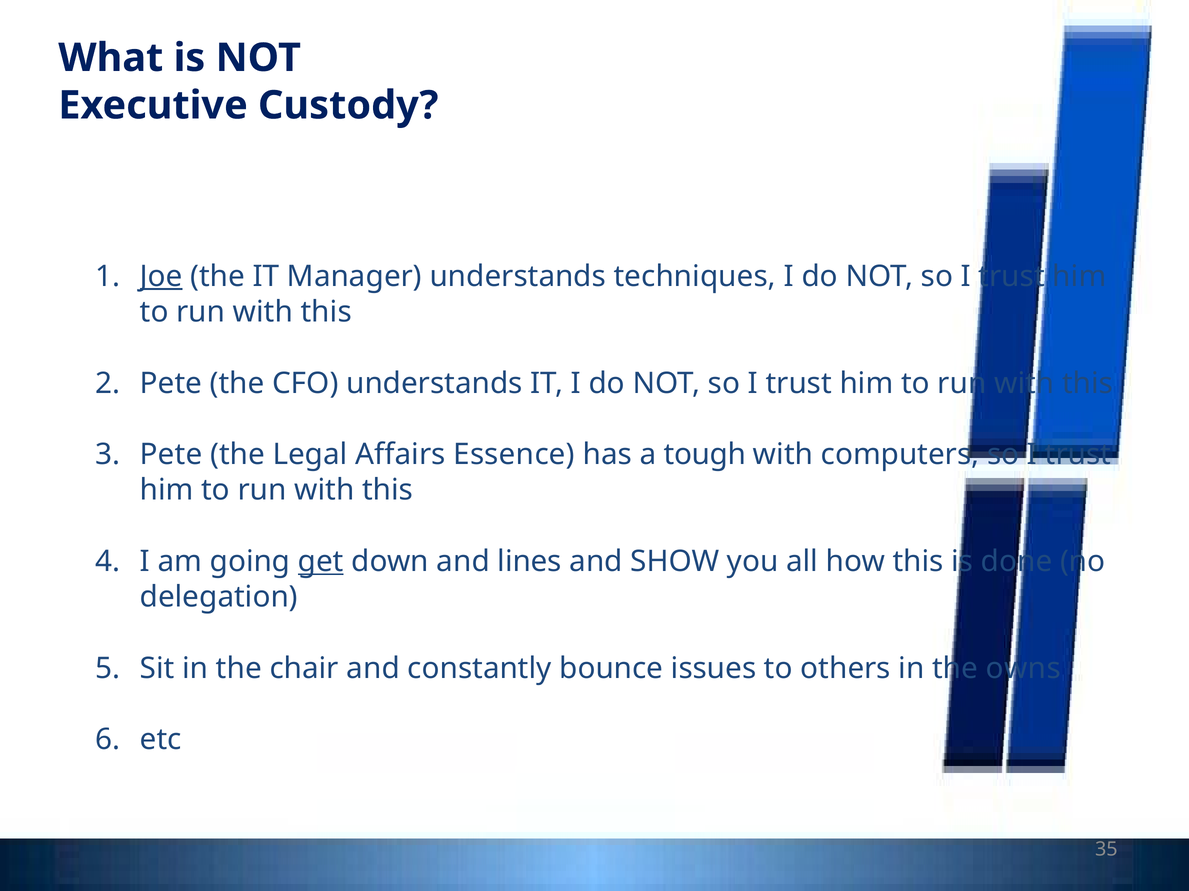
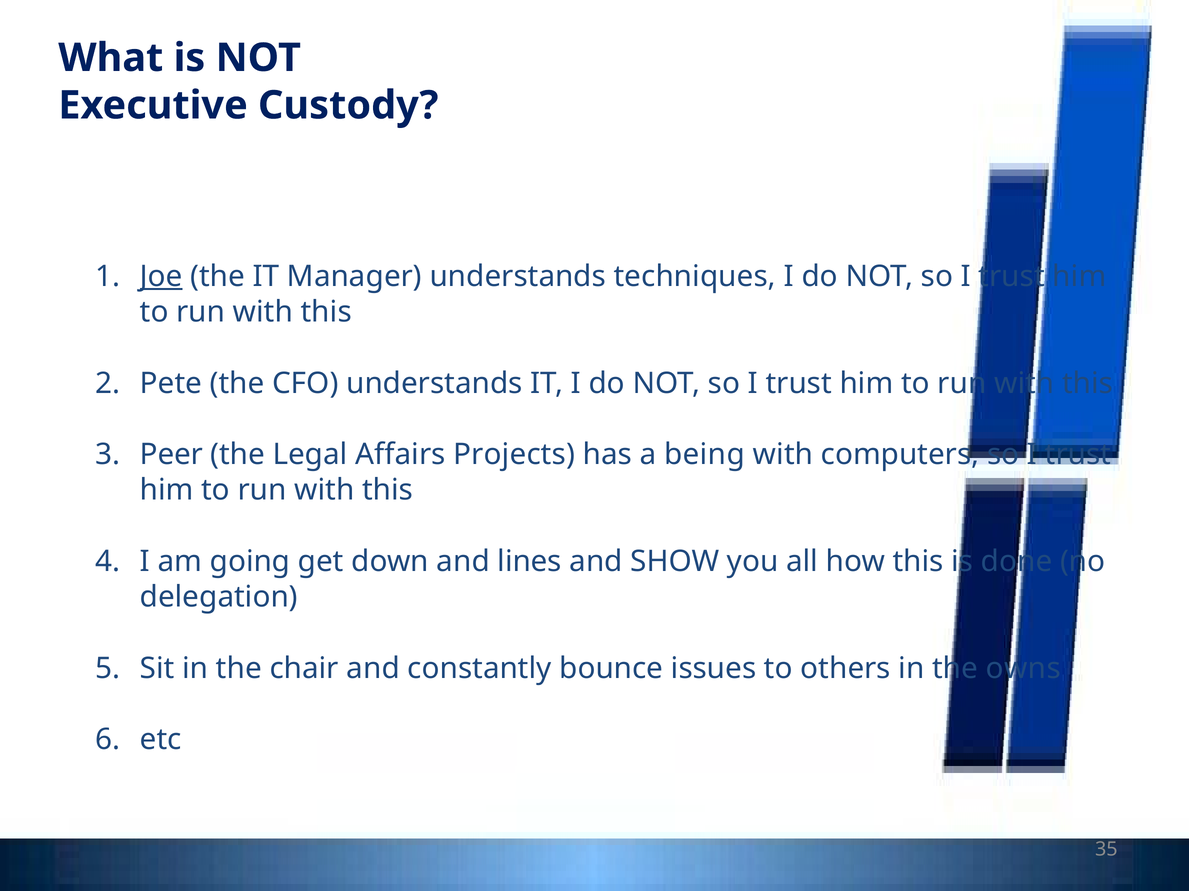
Pete at (171, 455): Pete -> Peer
Essence: Essence -> Projects
tough: tough -> being
get underline: present -> none
